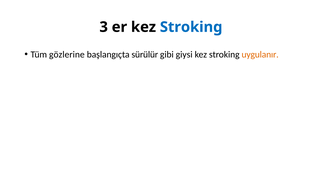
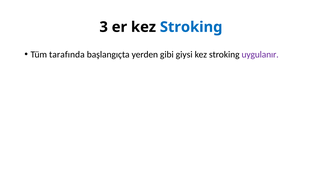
gözlerine: gözlerine -> tarafında
sürülür: sürülür -> yerden
uygulanır colour: orange -> purple
